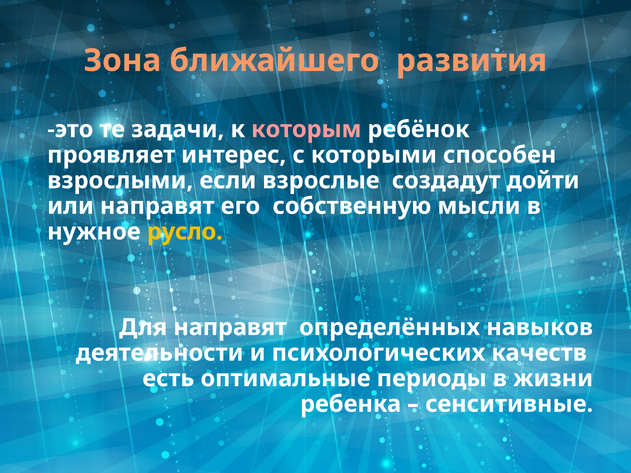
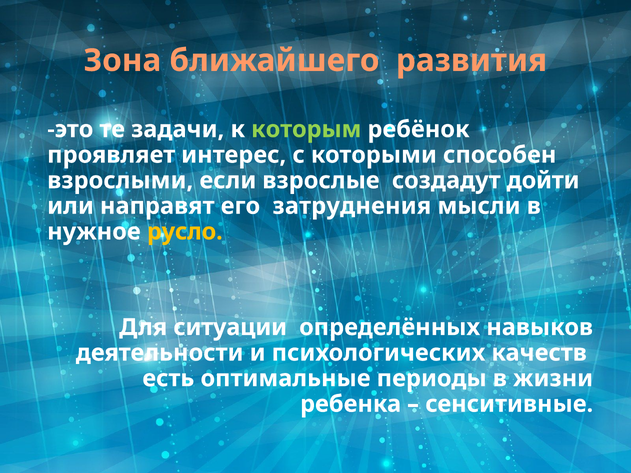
которым colour: pink -> light green
собственную: собственную -> затруднения
Для направят: направят -> ситуации
